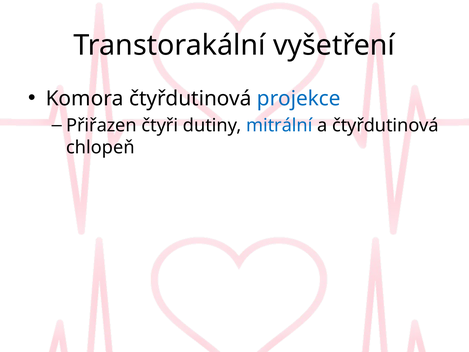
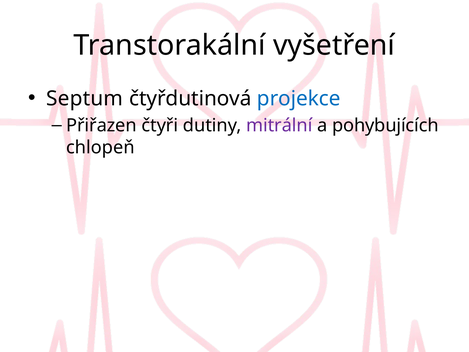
Komora: Komora -> Septum
mitrální colour: blue -> purple
a čtyřdutinová: čtyřdutinová -> pohybujících
